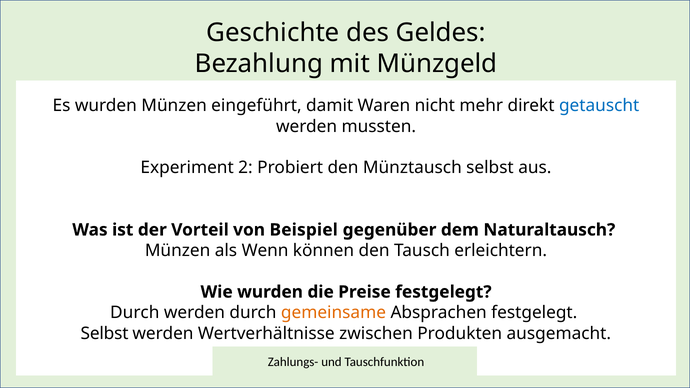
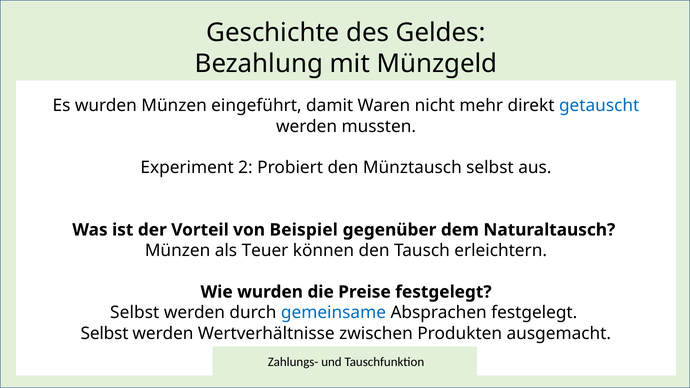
Wenn: Wenn -> Teuer
Durch at (135, 313): Durch -> Selbst
gemeinsame colour: orange -> blue
